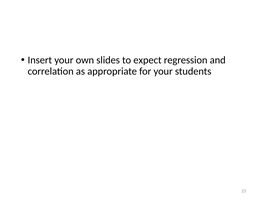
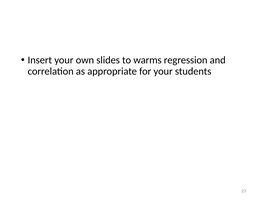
expect: expect -> warms
